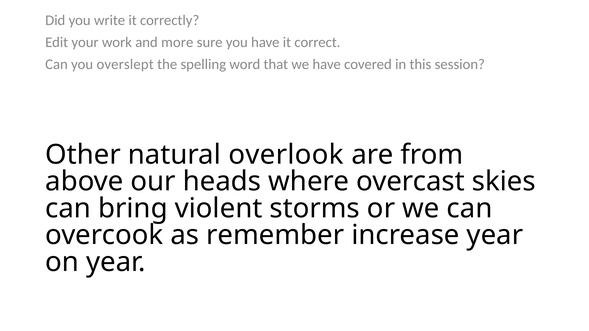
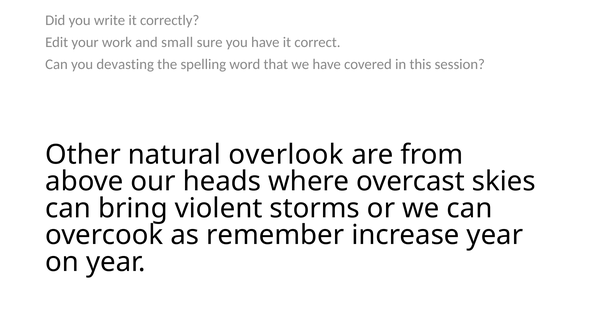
more: more -> small
overslept: overslept -> devasting
